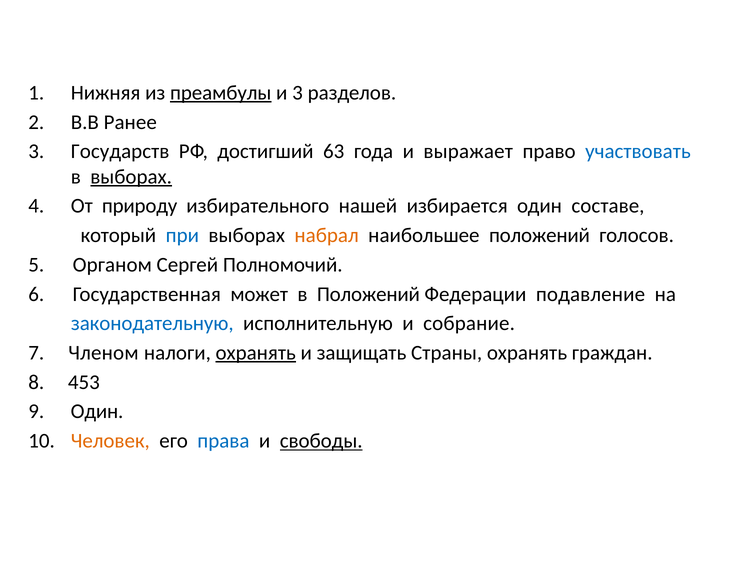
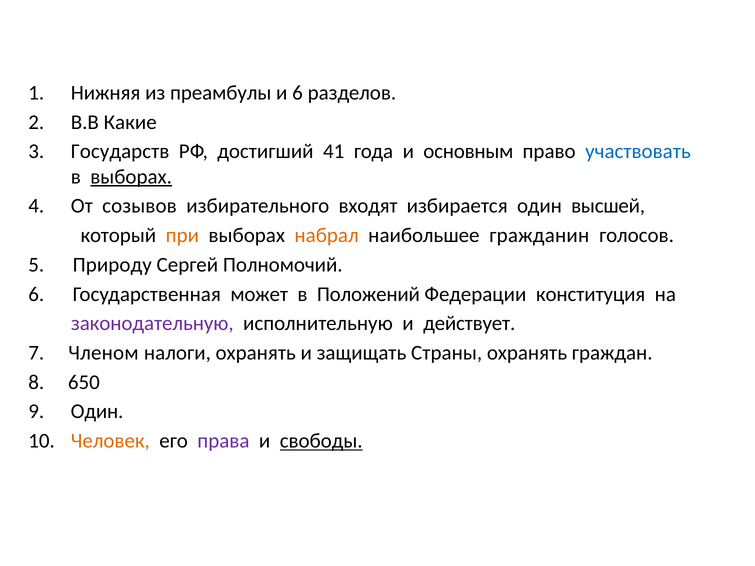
преамбулы underline: present -> none
и 3: 3 -> 6
Ранее: Ранее -> Какие
63: 63 -> 41
выражает: выражает -> основным
природу: природу -> созывов
нашей: нашей -> входят
составе: составе -> высшей
при colour: blue -> orange
наибольшее положений: положений -> гражданин
Органом: Органом -> Природу
подавление: подавление -> конституция
законодательную colour: blue -> purple
собрание: собрание -> действует
охранять at (256, 353) underline: present -> none
453: 453 -> 650
права colour: blue -> purple
